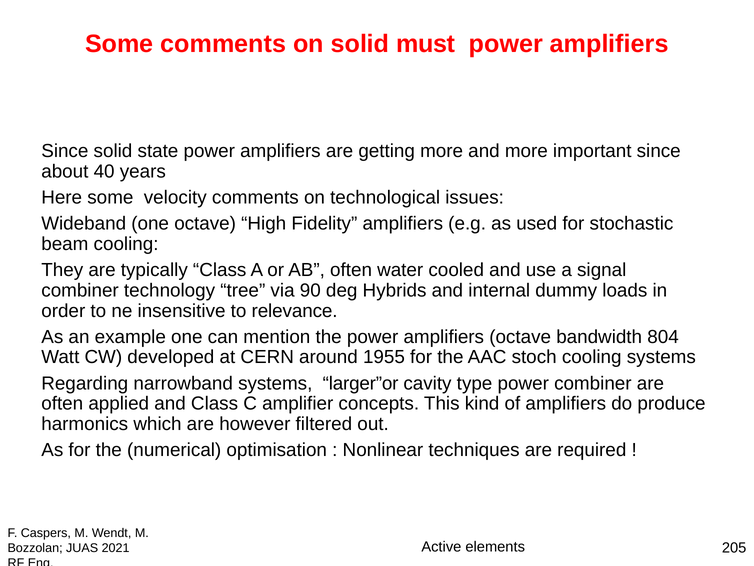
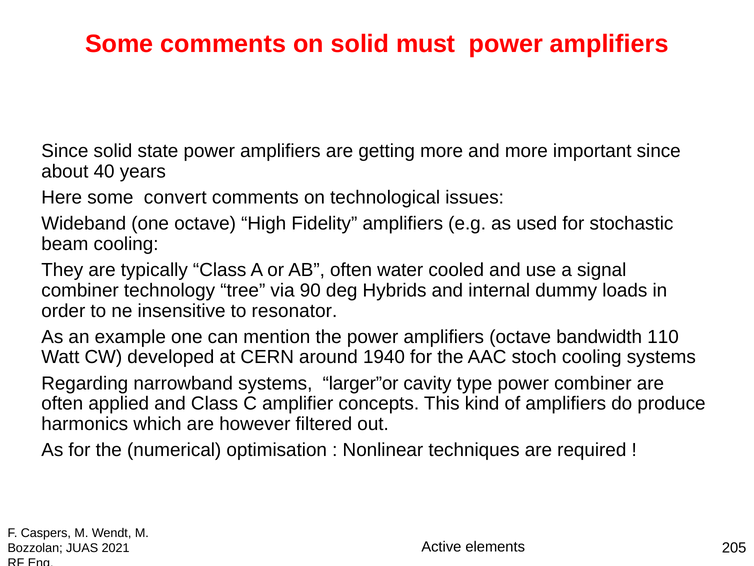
velocity: velocity -> convert
relevance: relevance -> resonator
804: 804 -> 110
1955: 1955 -> 1940
